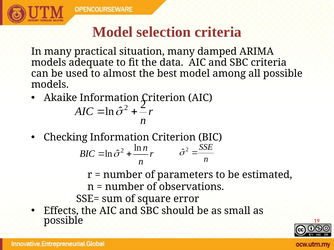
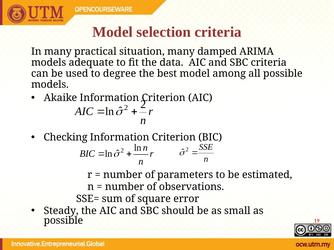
almost: almost -> degree
Effects: Effects -> Steady
